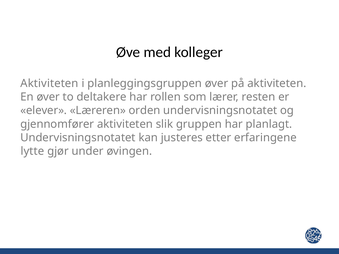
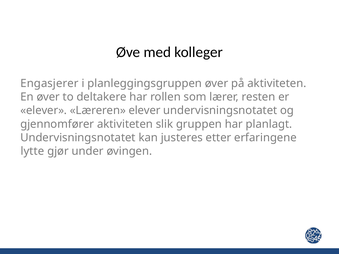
Aktiviteten at (49, 83): Aktiviteten -> Engasjerer
Læreren orden: orden -> elever
